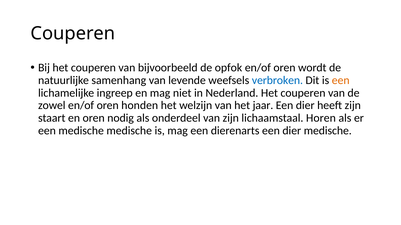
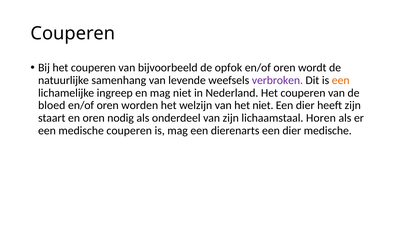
verbroken colour: blue -> purple
zowel: zowel -> bloed
honden: honden -> worden
het jaar: jaar -> niet
medische medische: medische -> couperen
